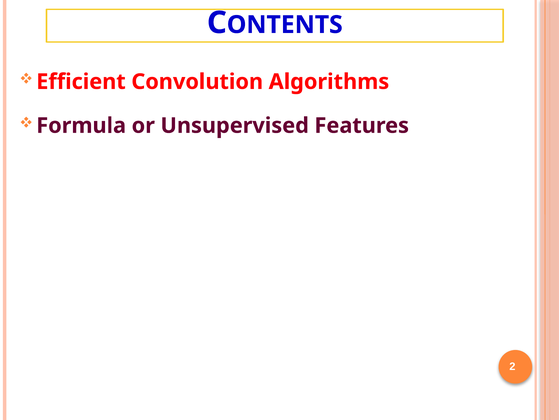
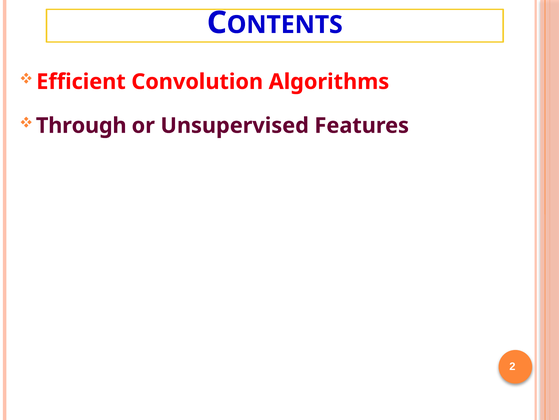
Formula: Formula -> Through
